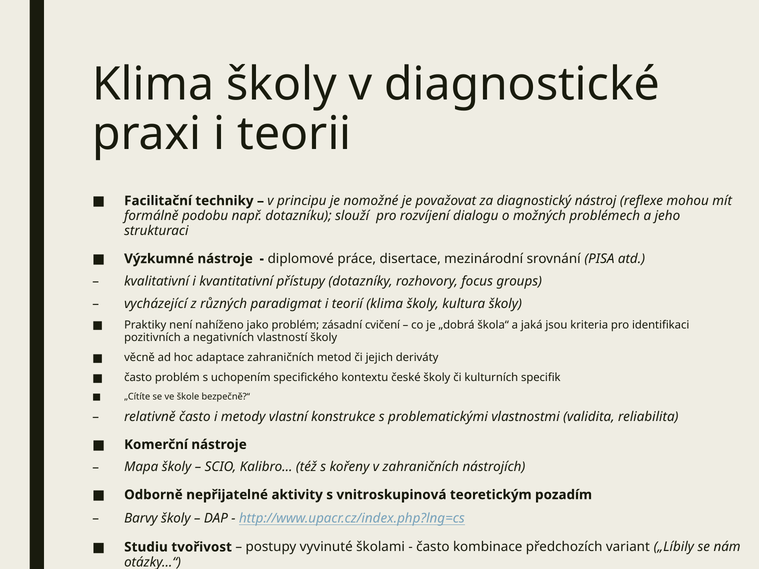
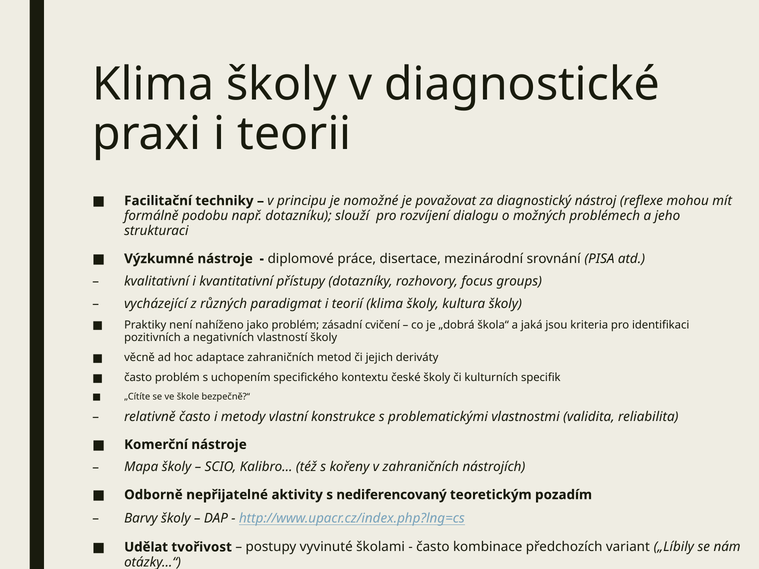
vnitroskupinová: vnitroskupinová -> nediferencovaný
Studiu: Studiu -> Udělat
